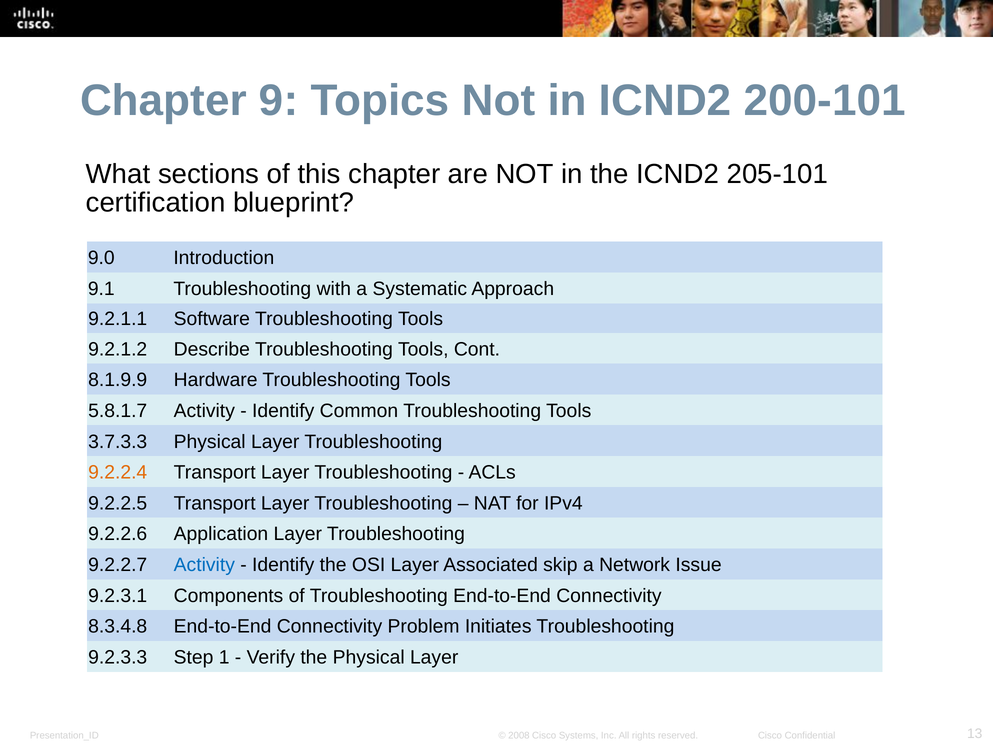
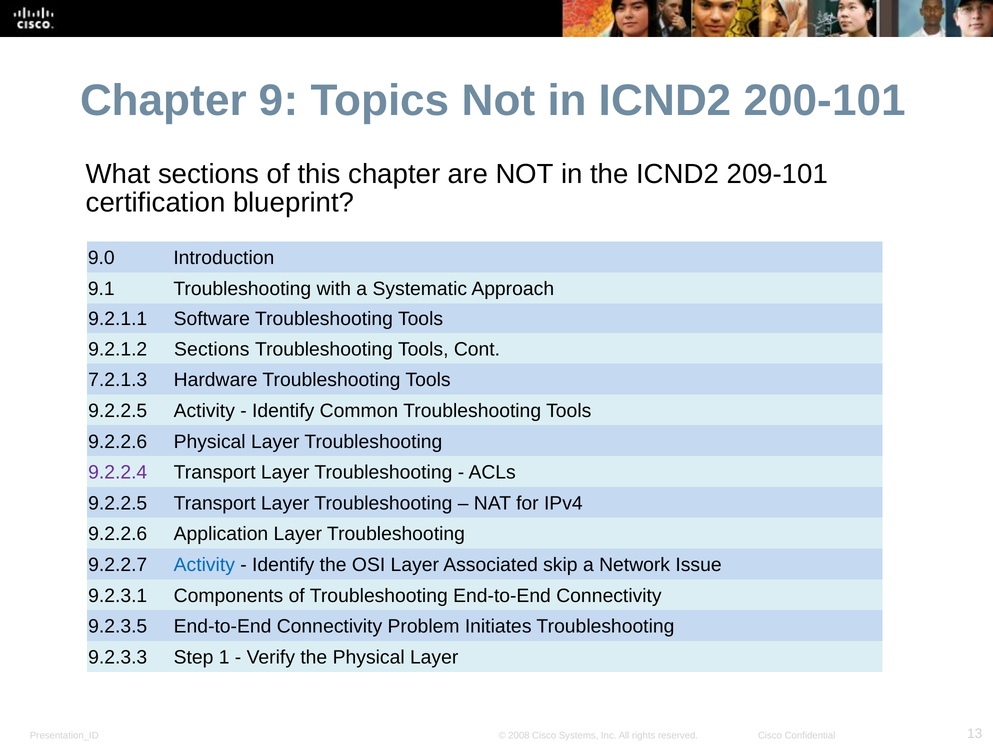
205-101: 205-101 -> 209-101
9.2.1.2 Describe: Describe -> Sections
8.1.9.9: 8.1.9.9 -> 7.2.1.3
5.8.1.7 at (118, 411): 5.8.1.7 -> 9.2.2.5
3.7.3.3 at (118, 441): 3.7.3.3 -> 9.2.2.6
9.2.2.4 colour: orange -> purple
8.3.4.8: 8.3.4.8 -> 9.2.3.5
